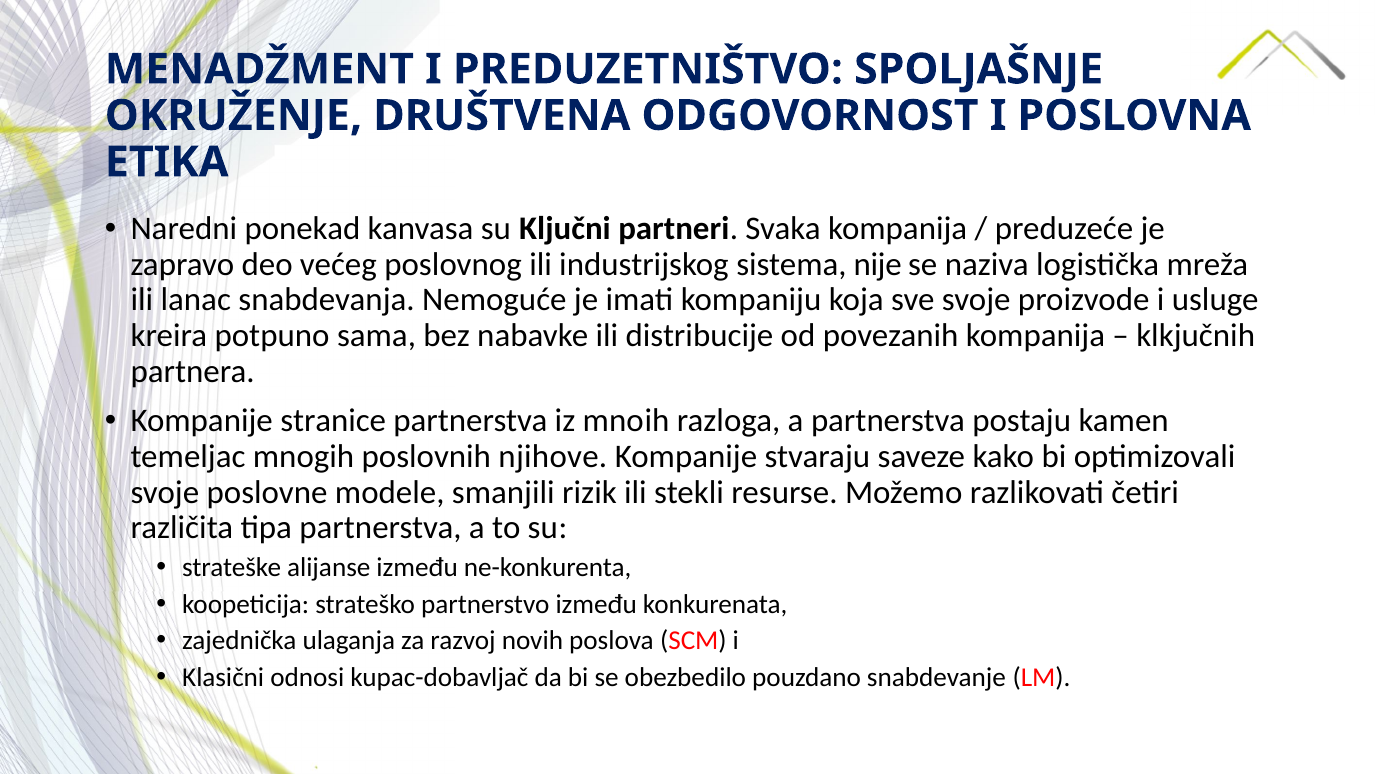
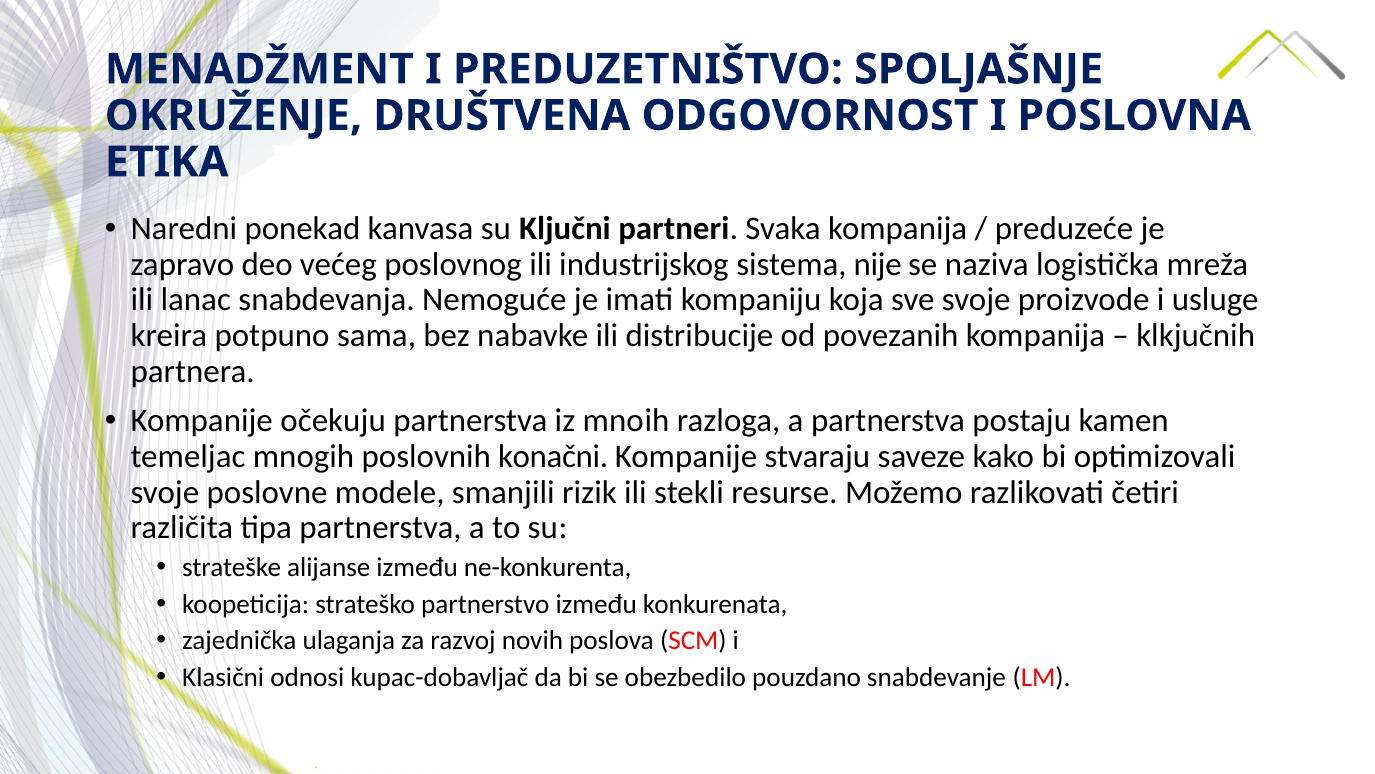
stranice: stranice -> očekuju
njihove: njihove -> konačni
